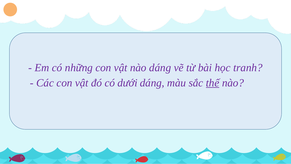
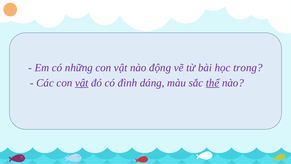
nào dáng: dáng -> động
tranh: tranh -> trong
vật at (82, 83) underline: none -> present
dưới: dưới -> đình
